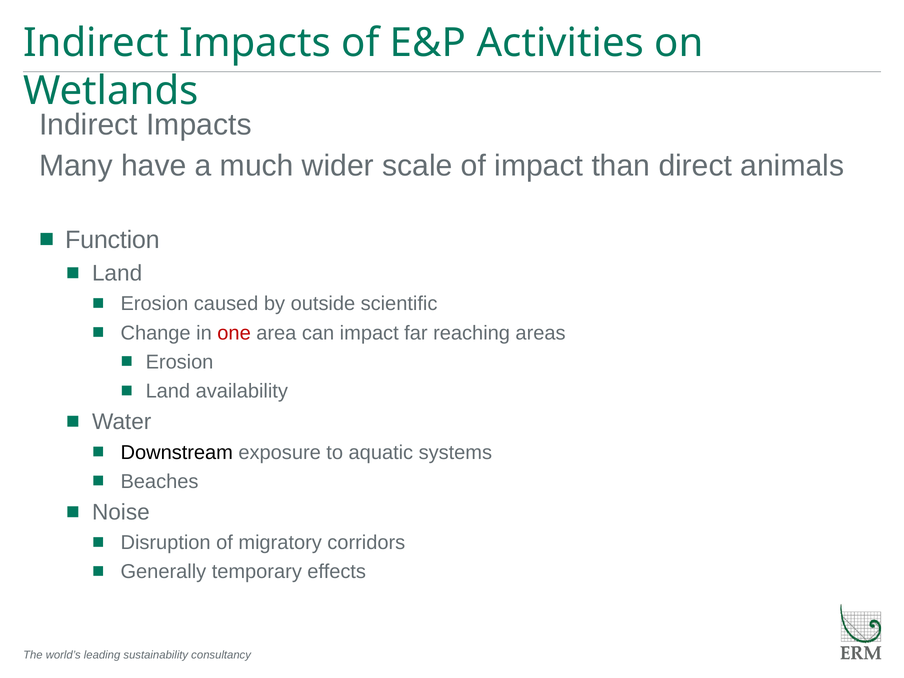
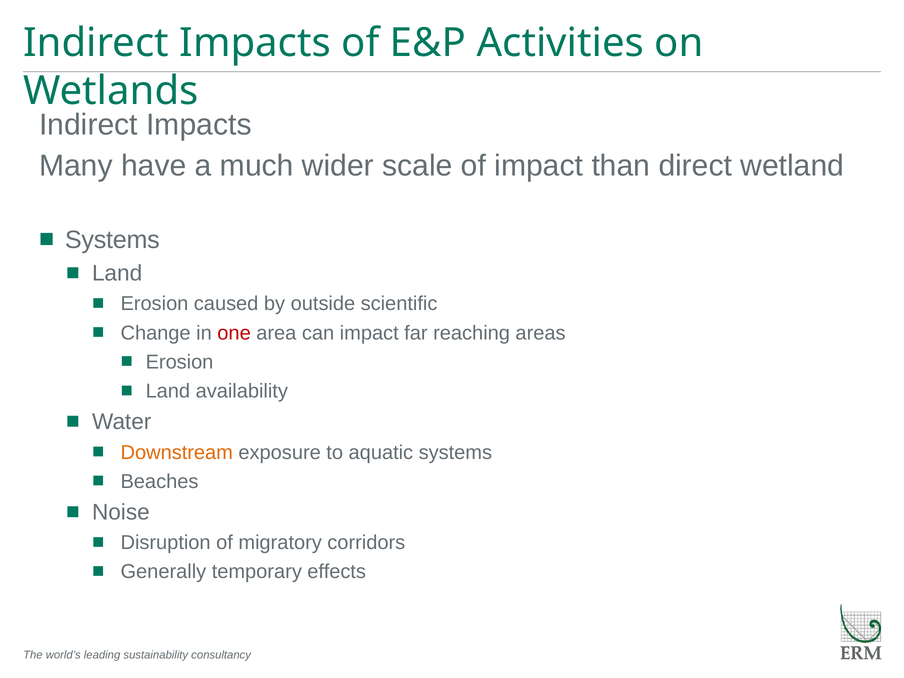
animals: animals -> wetland
Function at (112, 240): Function -> Systems
Downstream colour: black -> orange
